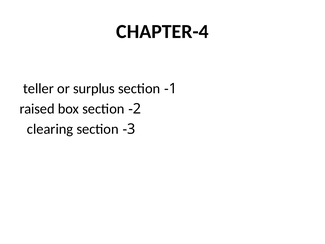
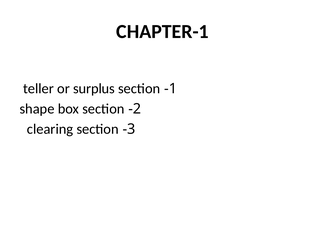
CHAPTER-4: CHAPTER-4 -> CHAPTER-1
raised: raised -> shape
